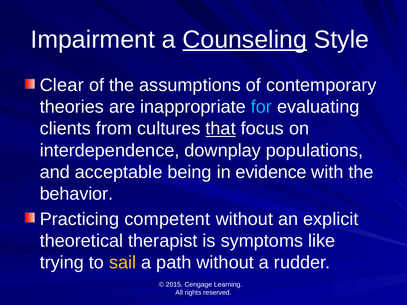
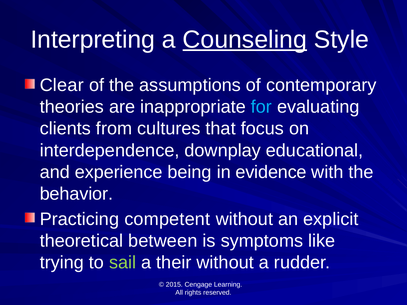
Impairment: Impairment -> Interpreting
that underline: present -> none
populations: populations -> educational
acceptable: acceptable -> experience
therapist: therapist -> between
sail colour: yellow -> light green
path: path -> their
